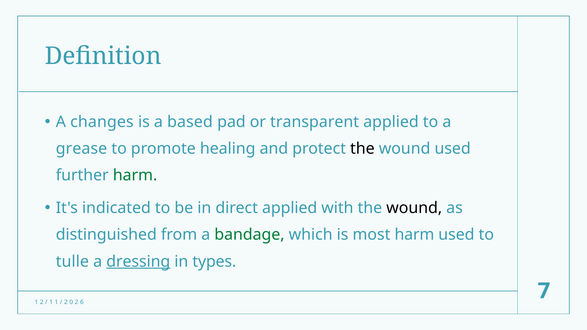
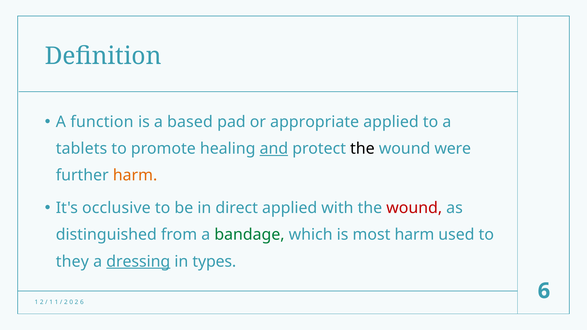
changes: changes -> function
transparent: transparent -> appropriate
grease: grease -> tablets
and underline: none -> present
wound used: used -> were
harm at (135, 175) colour: green -> orange
indicated: indicated -> occlusive
wound at (414, 208) colour: black -> red
tulle: tulle -> they
7 at (544, 291): 7 -> 6
